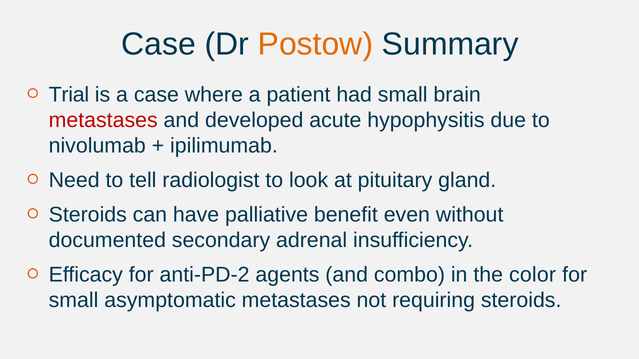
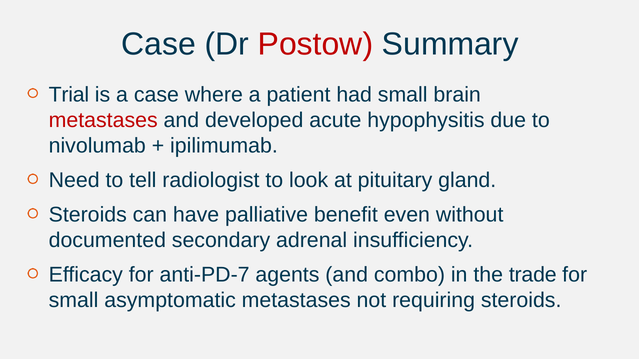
Postow colour: orange -> red
anti-PD-2: anti-PD-2 -> anti-PD-7
color: color -> trade
